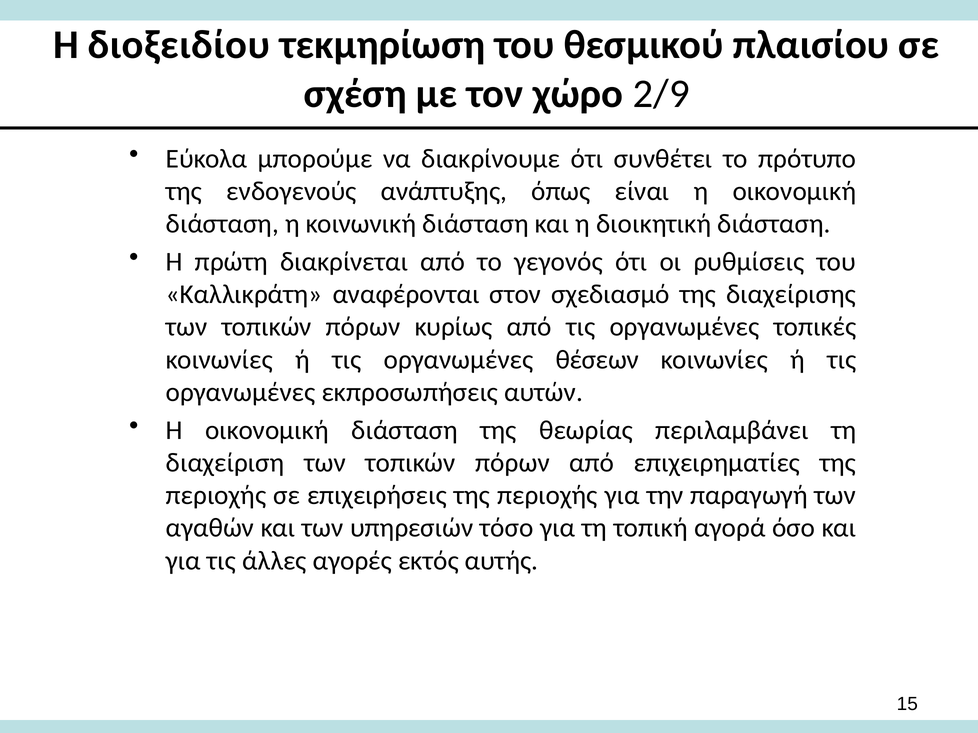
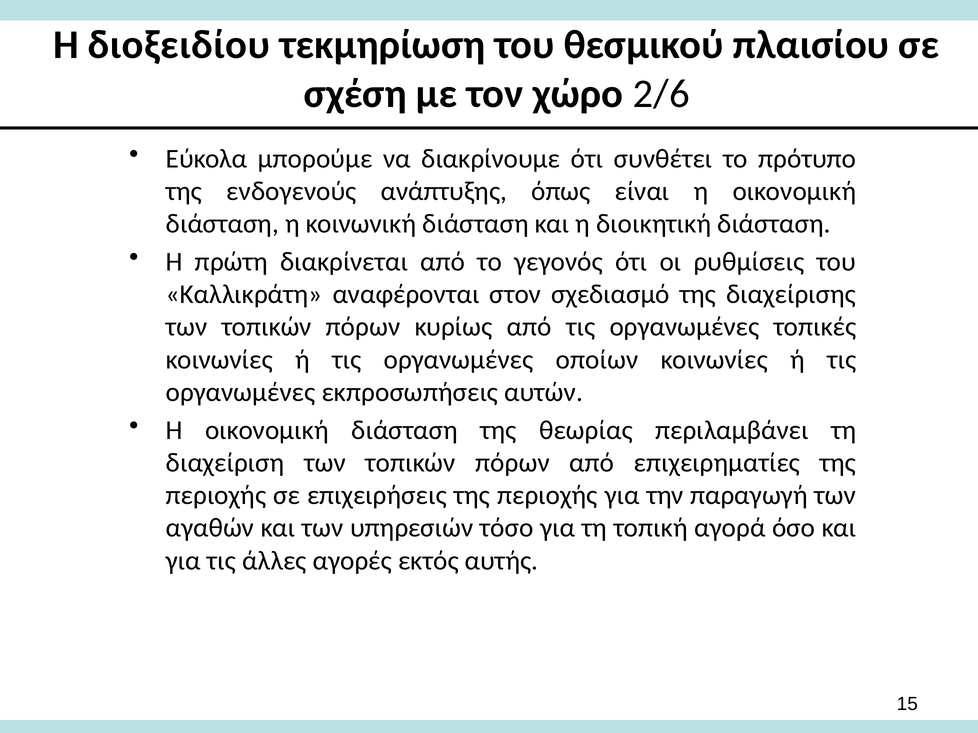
2/9: 2/9 -> 2/6
θέσεων: θέσεων -> οποίων
